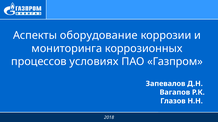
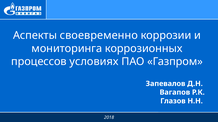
оборудование: оборудование -> своевременно
